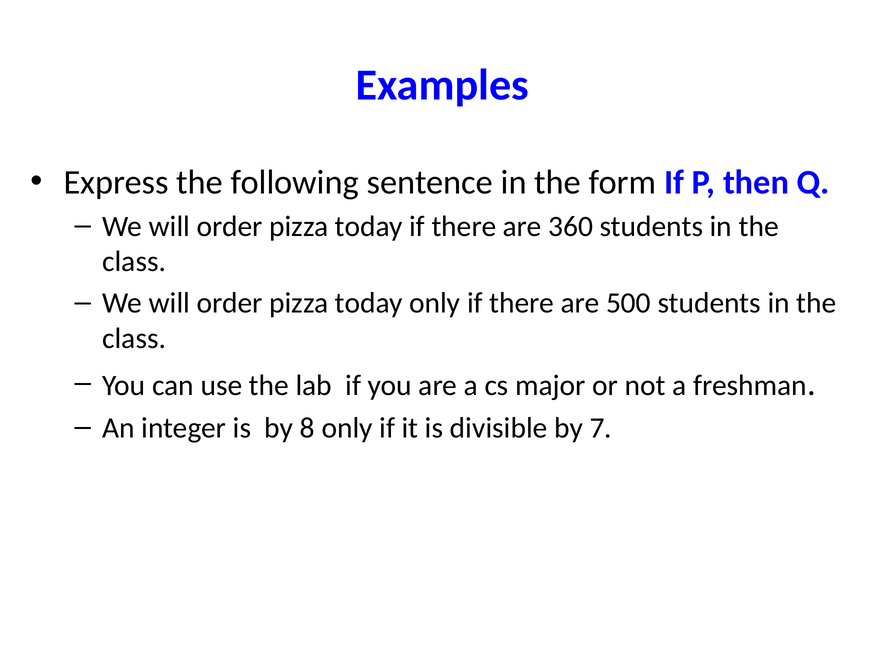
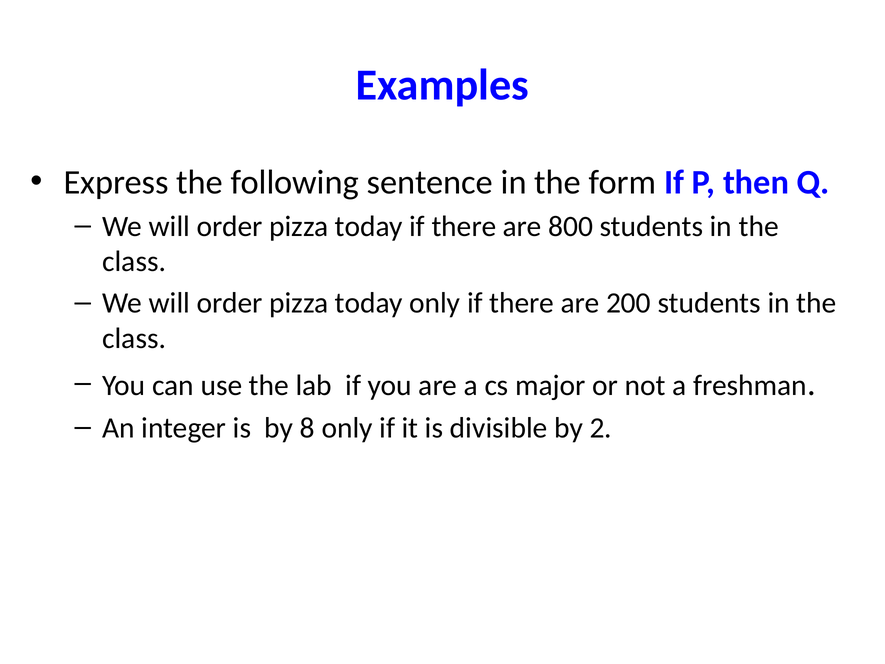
360: 360 -> 800
500: 500 -> 200
7: 7 -> 2
